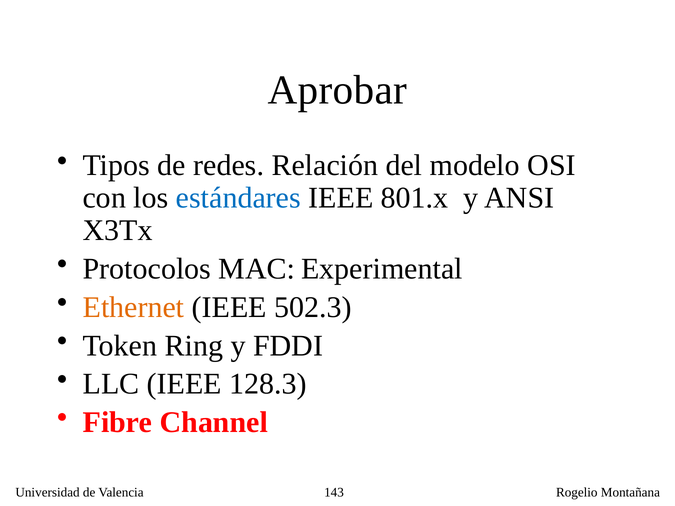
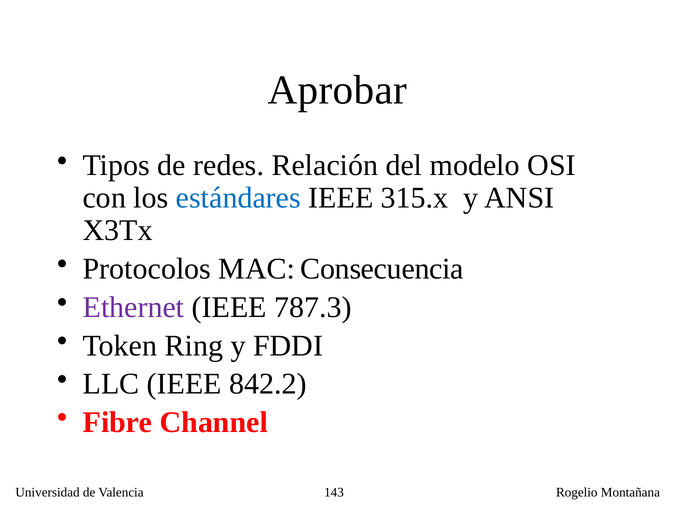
801.x: 801.x -> 315.x
Experimental: Experimental -> Consecuencia
Ethernet colour: orange -> purple
502.3: 502.3 -> 787.3
128.3: 128.3 -> 842.2
